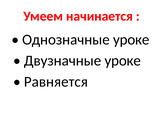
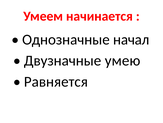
Однозначные уроке: уроке -> начал
Двузначные уроке: уроке -> умею
